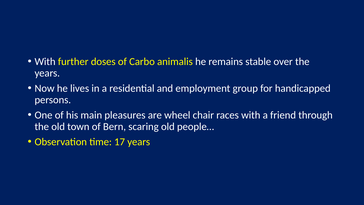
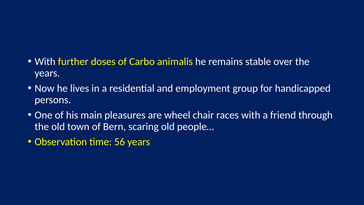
17: 17 -> 56
